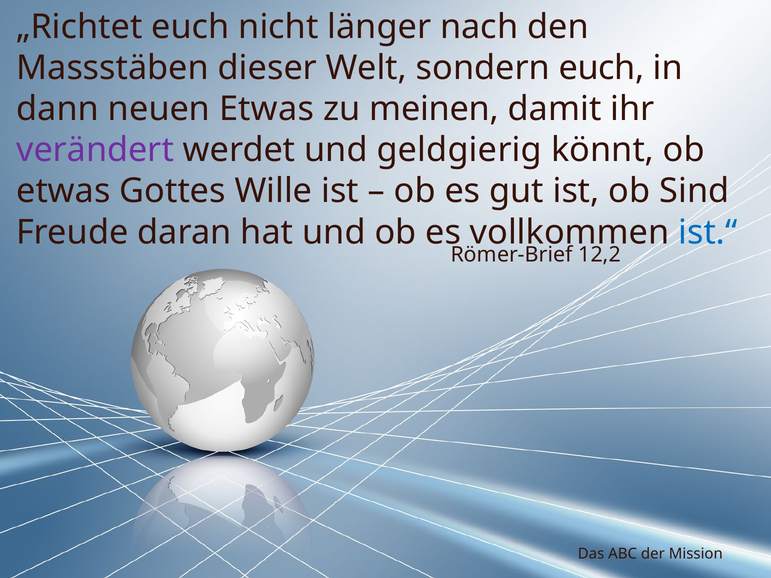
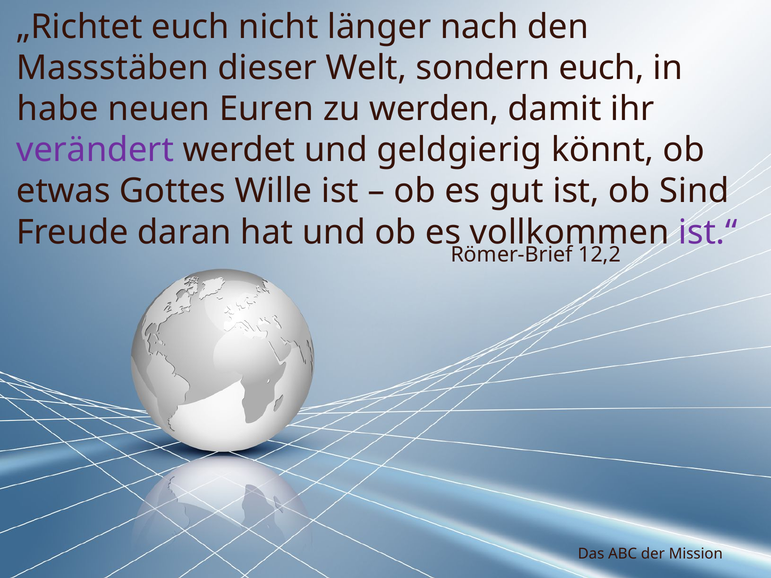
dann: dann -> habe
neuen Etwas: Etwas -> Euren
meinen: meinen -> werden
ist.“ colour: blue -> purple
